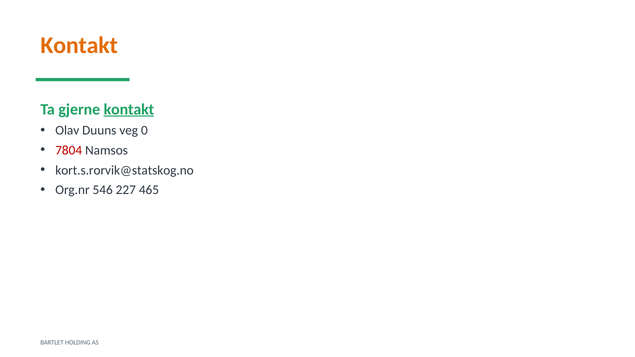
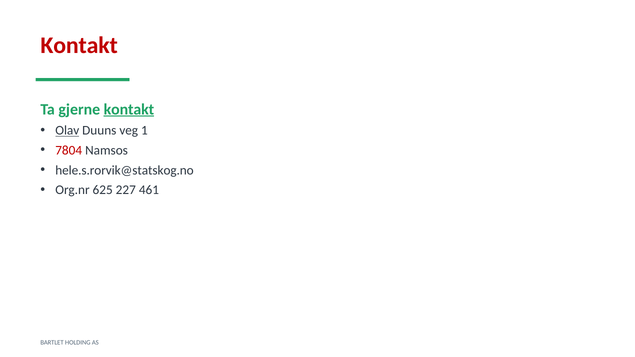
Kontakt at (79, 45) colour: orange -> red
Olav underline: none -> present
0: 0 -> 1
kort.s.rorvik@statskog.no: kort.s.rorvik@statskog.no -> hele.s.rorvik@statskog.no
546: 546 -> 625
465: 465 -> 461
